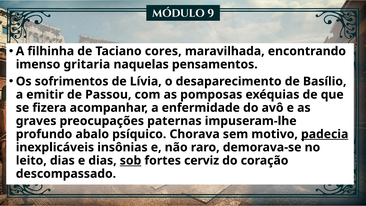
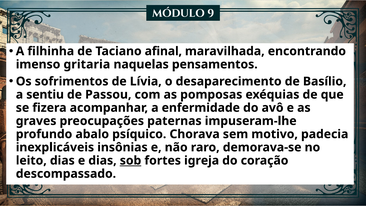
cores: cores -> afinal
emitir: emitir -> sentiu
padecia underline: present -> none
cerviz: cerviz -> igreja
